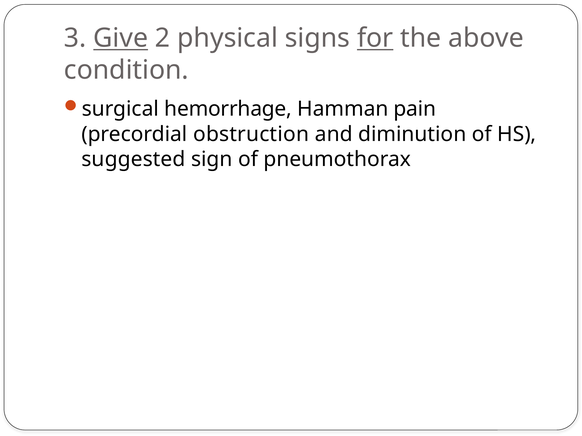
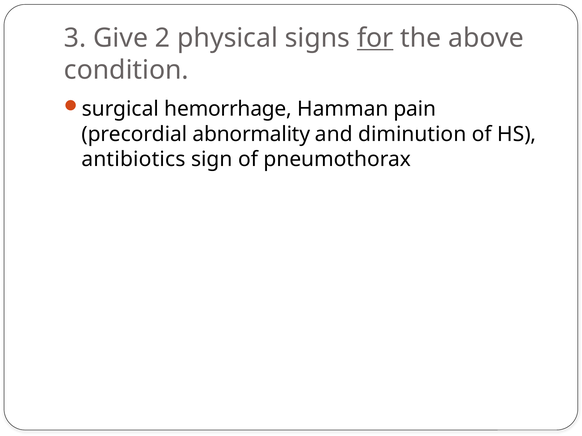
Give underline: present -> none
obstruction: obstruction -> abnormality
suggested: suggested -> antibiotics
